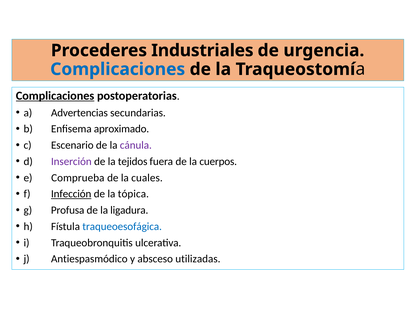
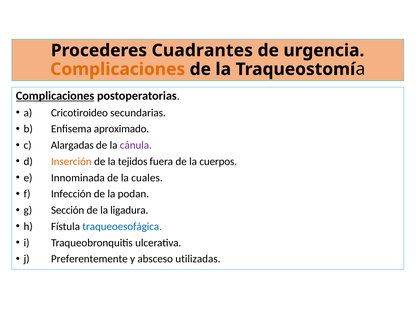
Industriales: Industriales -> Cuadrantes
Complicaciones at (118, 69) colour: blue -> orange
Advertencias: Advertencias -> Cricotiroideo
Escenario: Escenario -> Alargadas
Inserción colour: purple -> orange
Comprueba: Comprueba -> Innominada
Infección underline: present -> none
tópica: tópica -> podan
Profusa: Profusa -> Sección
Antiespasmódico: Antiespasmódico -> Preferentemente
